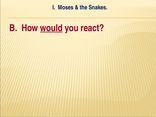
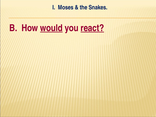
react underline: none -> present
